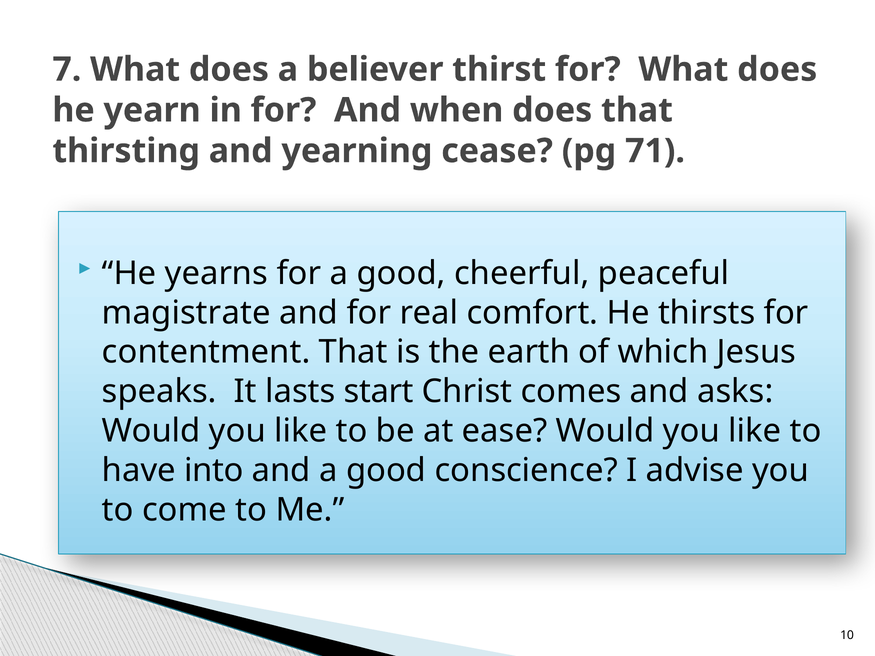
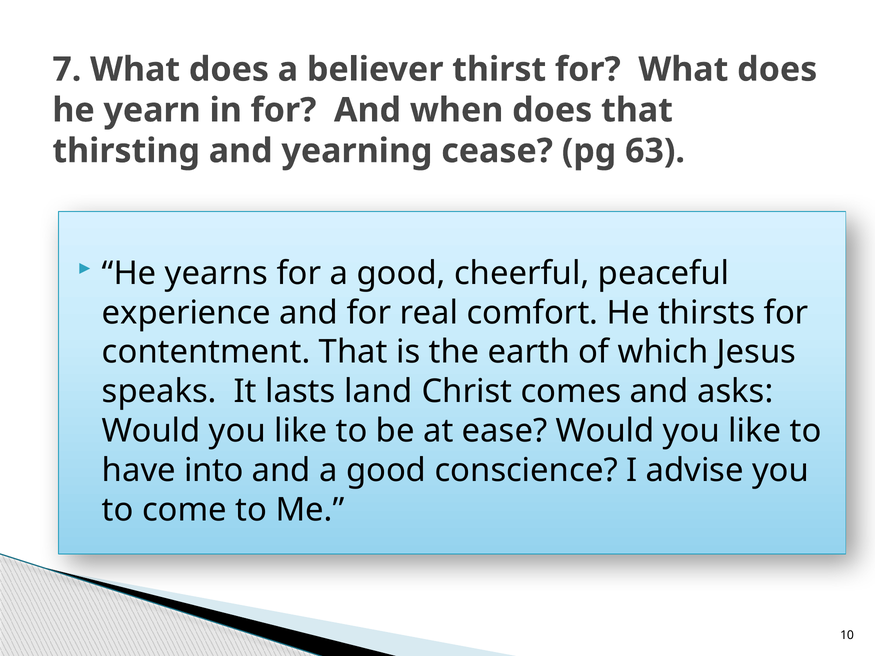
71: 71 -> 63
magistrate: magistrate -> experience
start: start -> land
